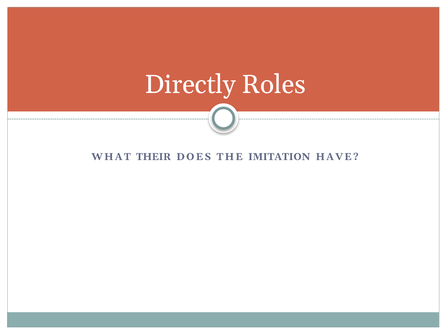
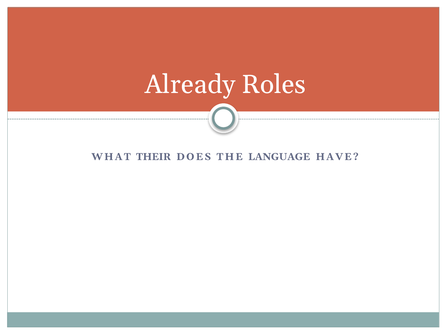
Directly: Directly -> Already
IMITATION: IMITATION -> LANGUAGE
